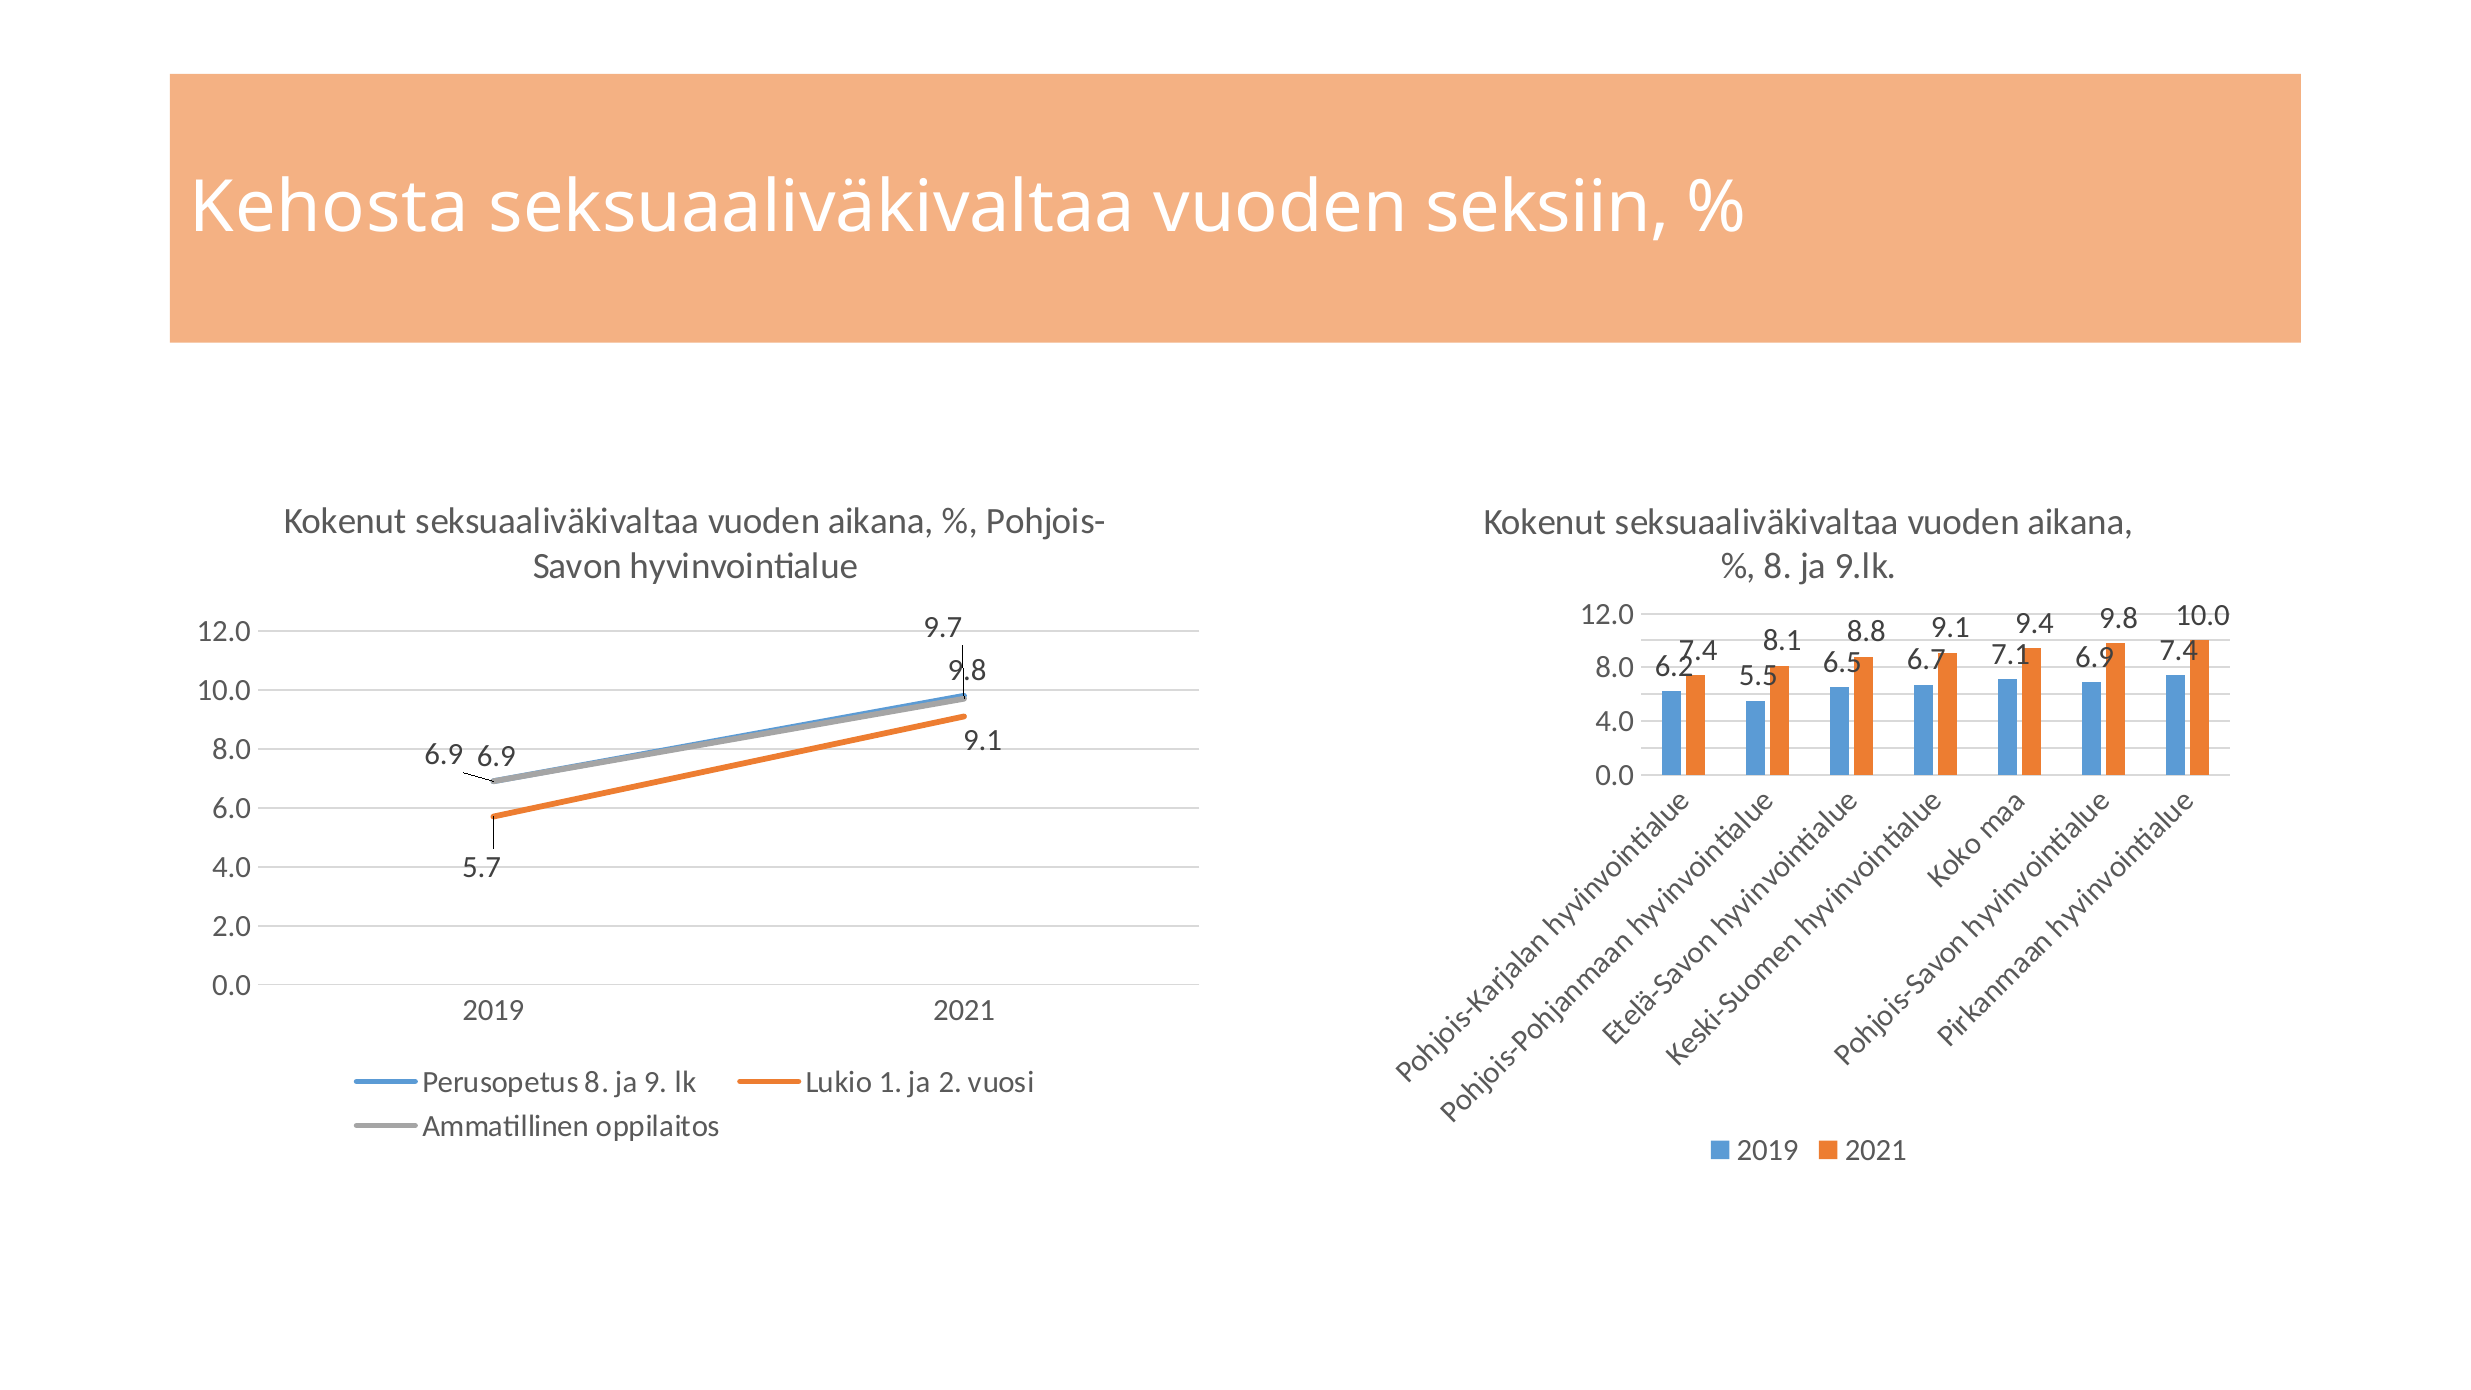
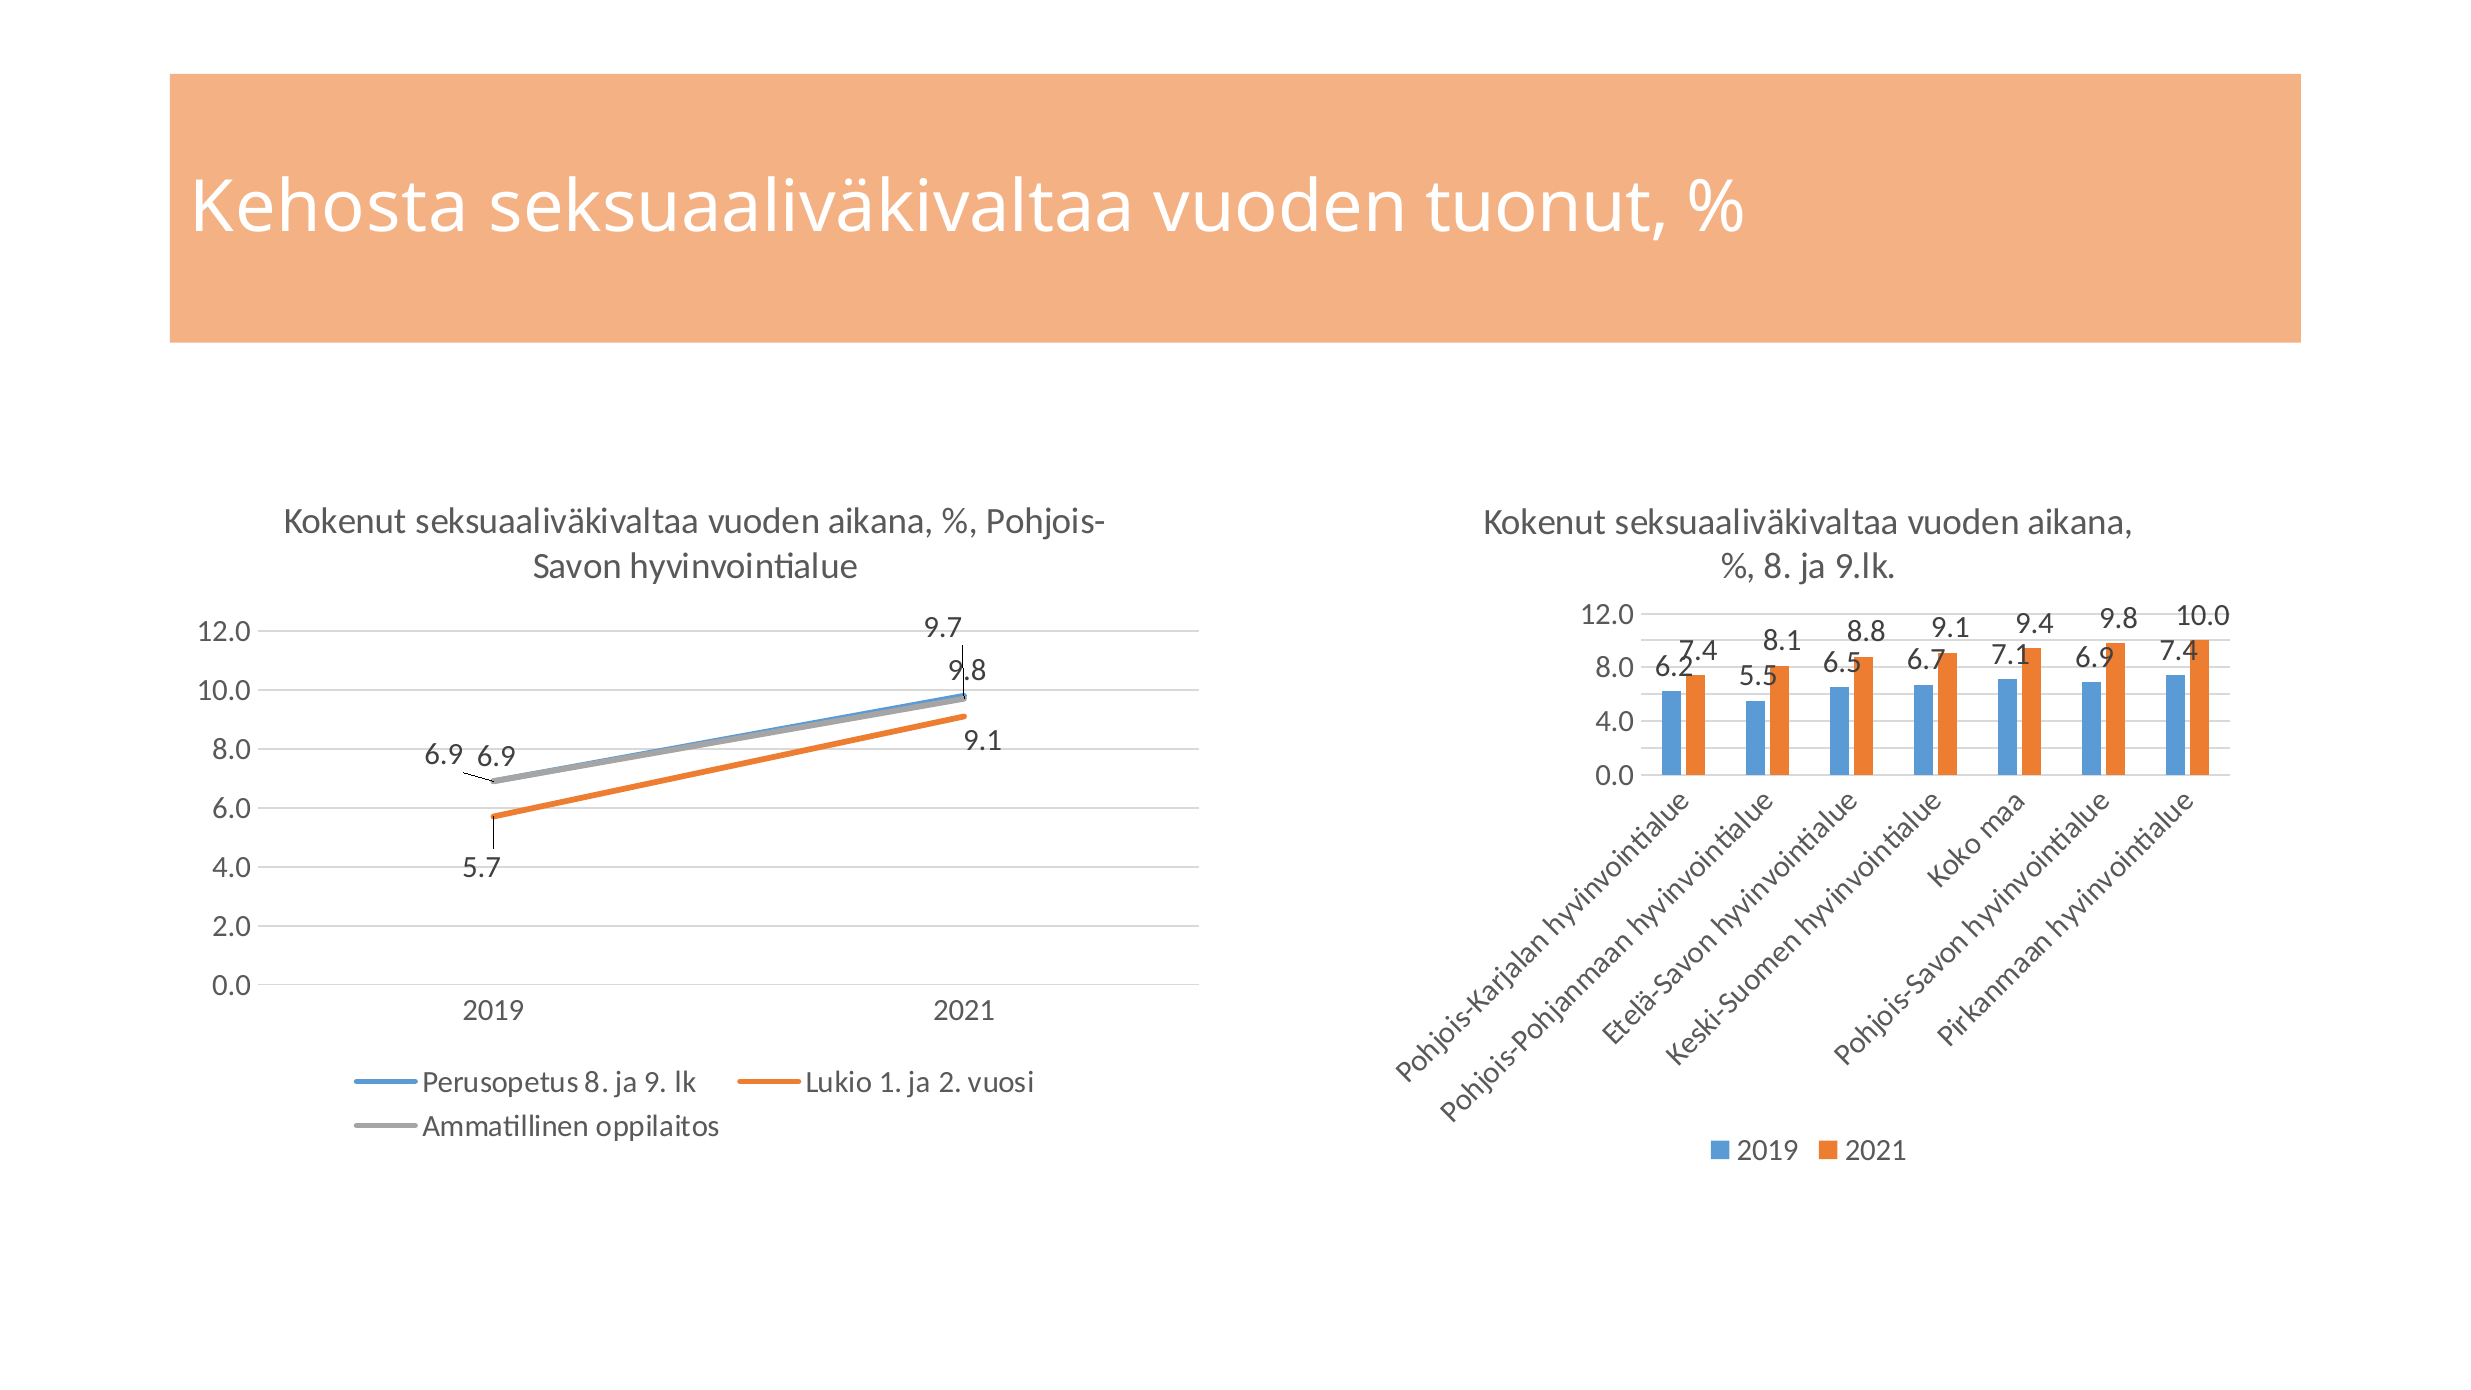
seksiin: seksiin -> tuonut
